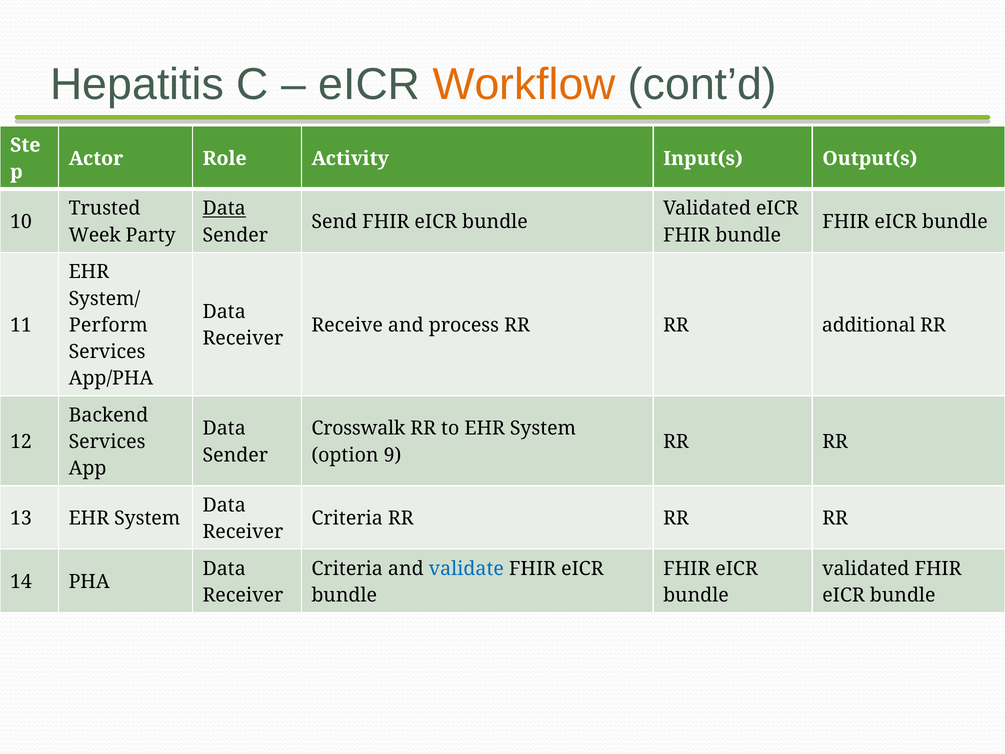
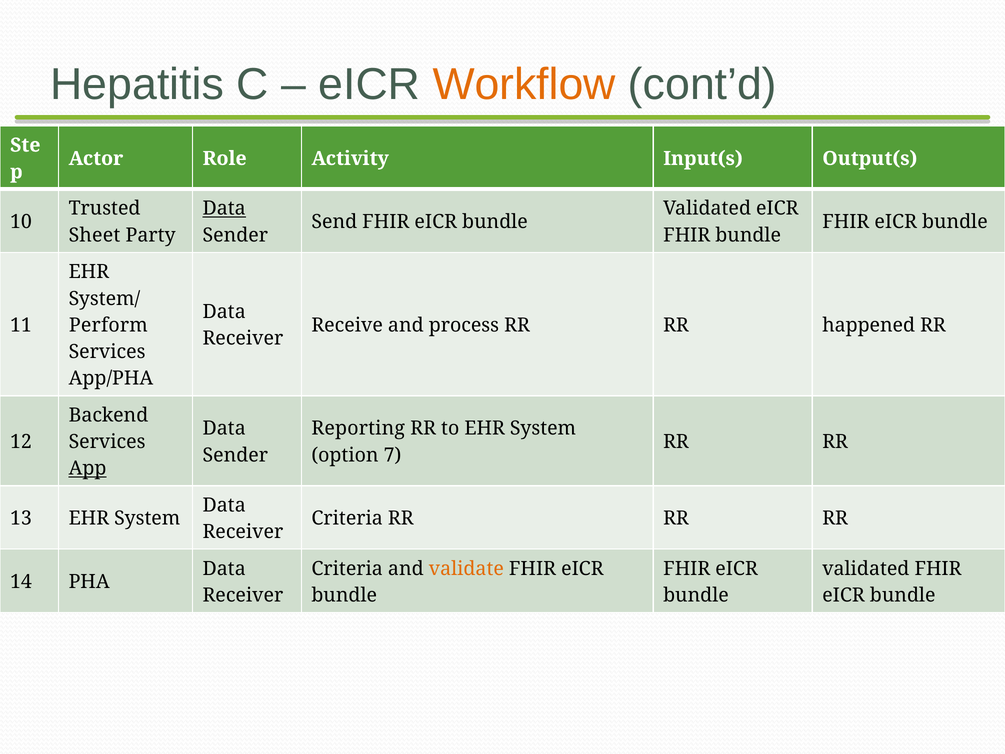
Week: Week -> Sheet
additional: additional -> happened
Crosswalk: Crosswalk -> Reporting
9: 9 -> 7
App underline: none -> present
validate colour: blue -> orange
